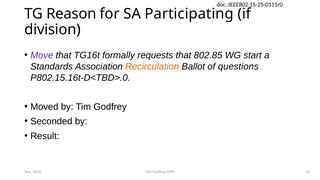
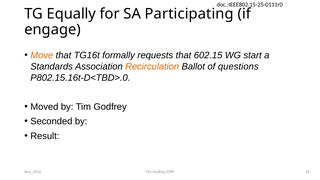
Reason: Reason -> Equally
division: division -> engage
Move colour: purple -> orange
802.85: 802.85 -> 602.15
